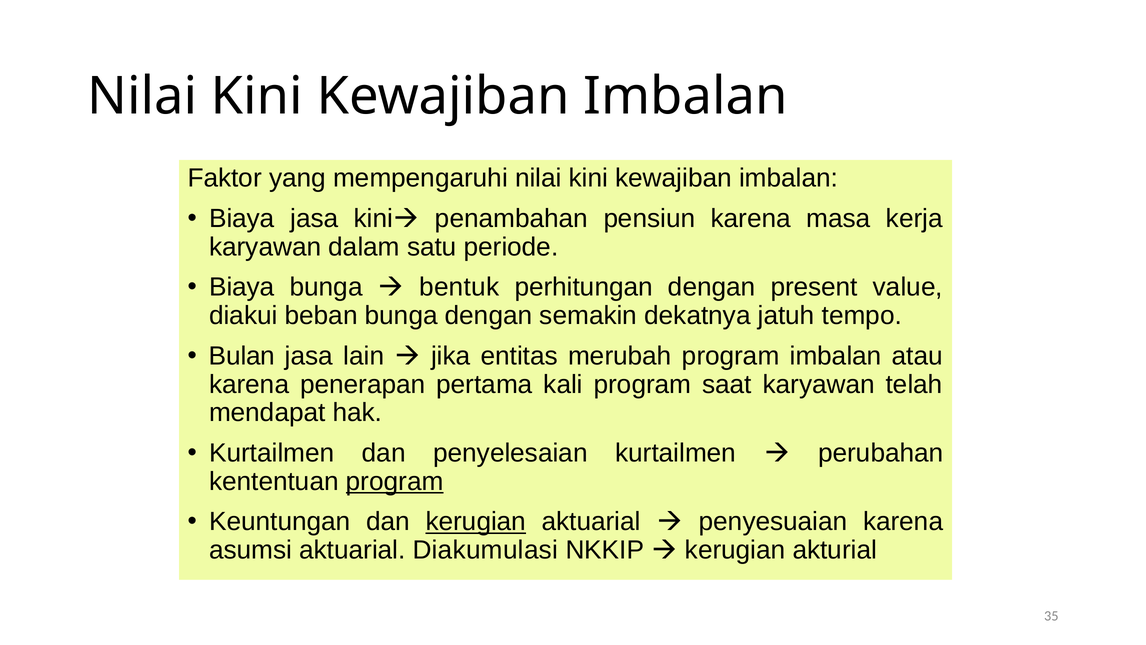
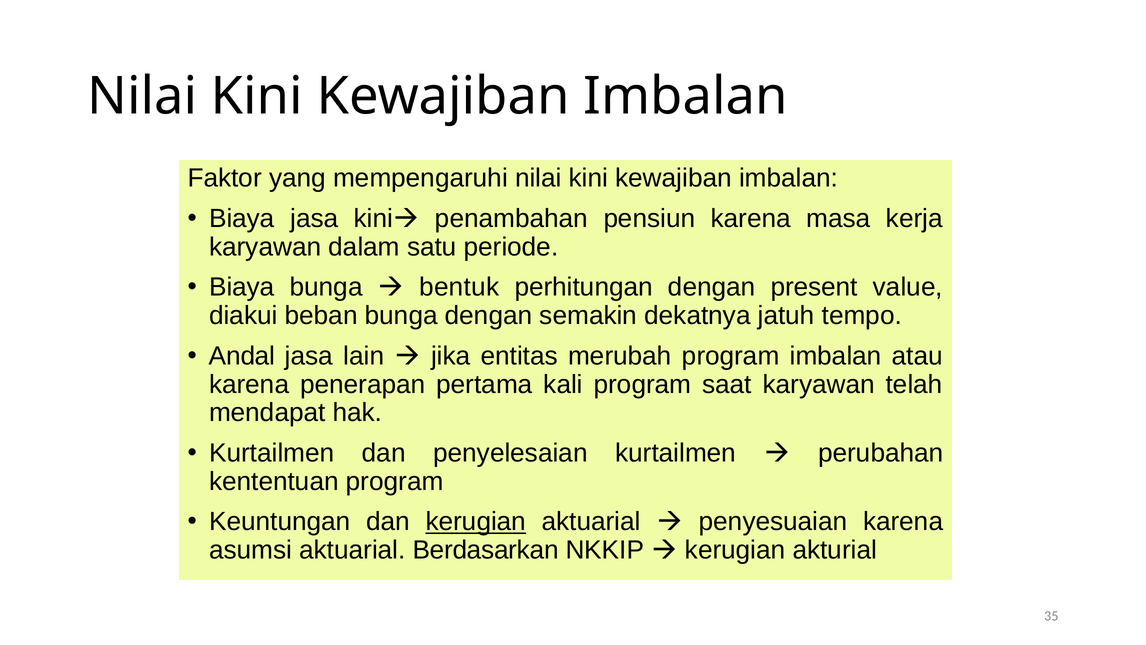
Bulan: Bulan -> Andal
program at (395, 481) underline: present -> none
Diakumulasi: Diakumulasi -> Berdasarkan
